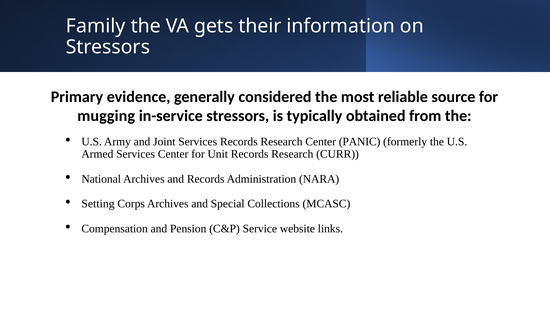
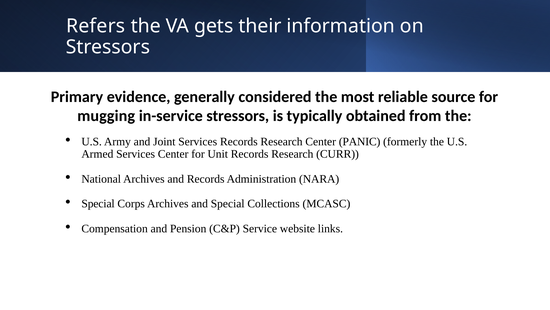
Family: Family -> Refers
Setting at (98, 203): Setting -> Special
